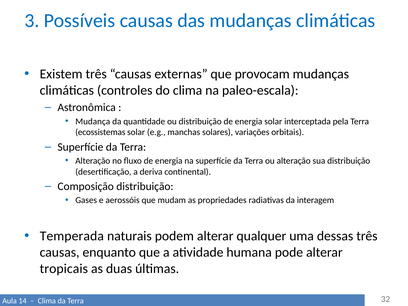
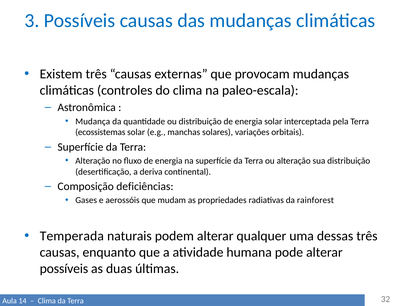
Composição distribuição: distribuição -> deficiências
interagem: interagem -> rainforest
tropicais at (64, 269): tropicais -> possíveis
